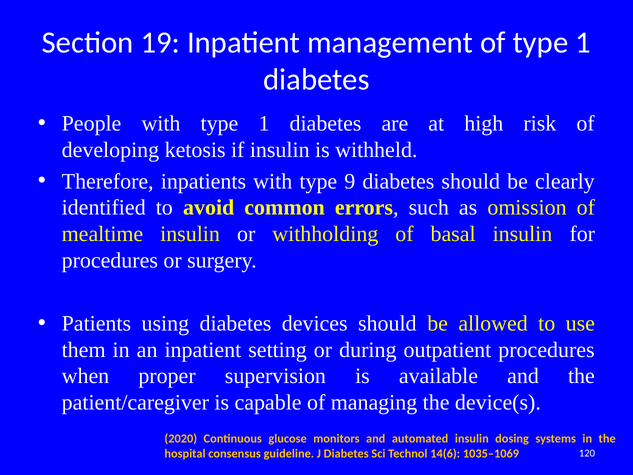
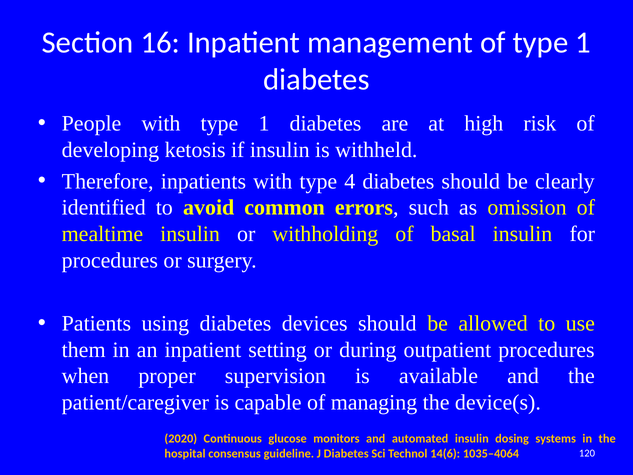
19: 19 -> 16
9: 9 -> 4
1035–1069: 1035–1069 -> 1035–4064
